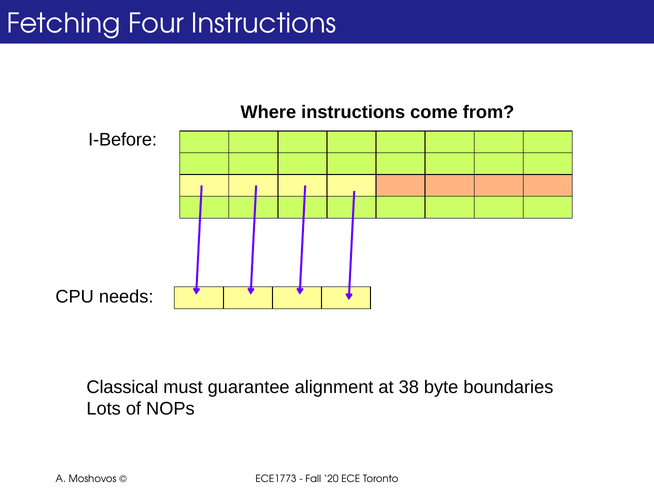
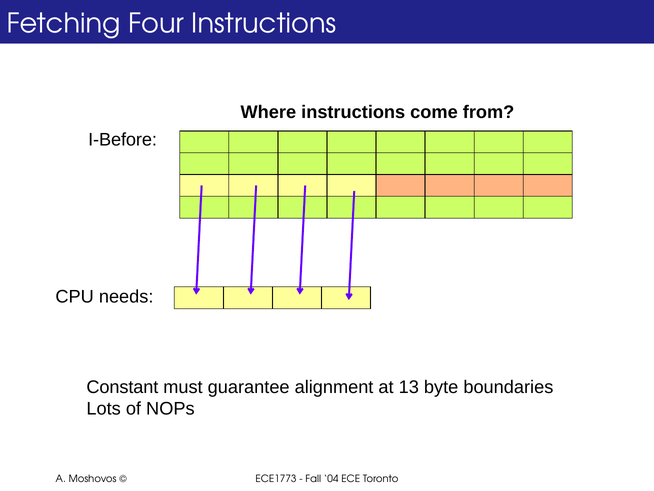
Classical: Classical -> Constant
38: 38 -> 13
20: 20 -> 04
